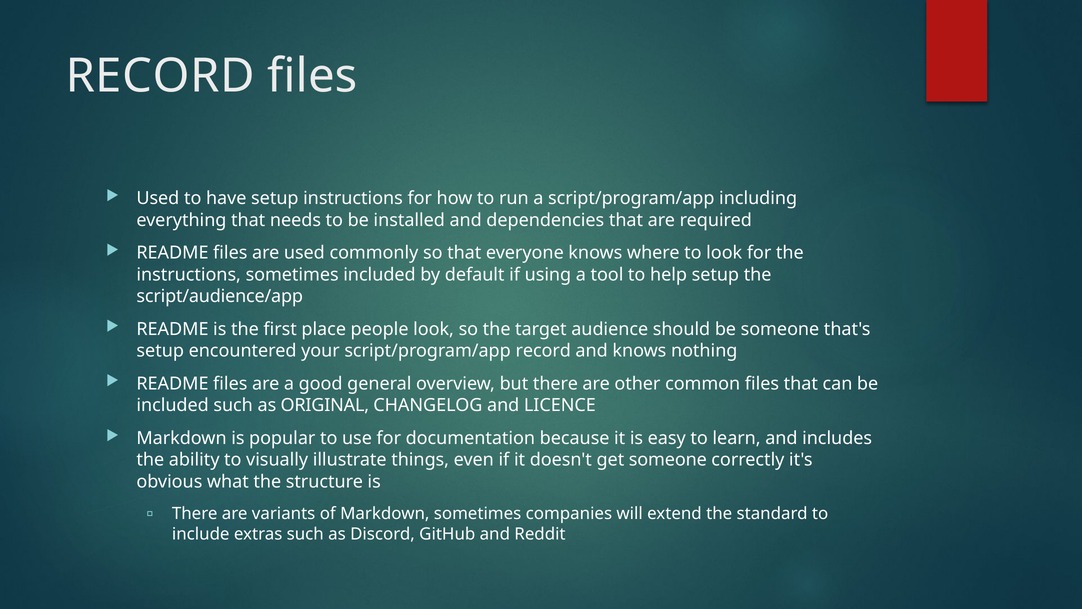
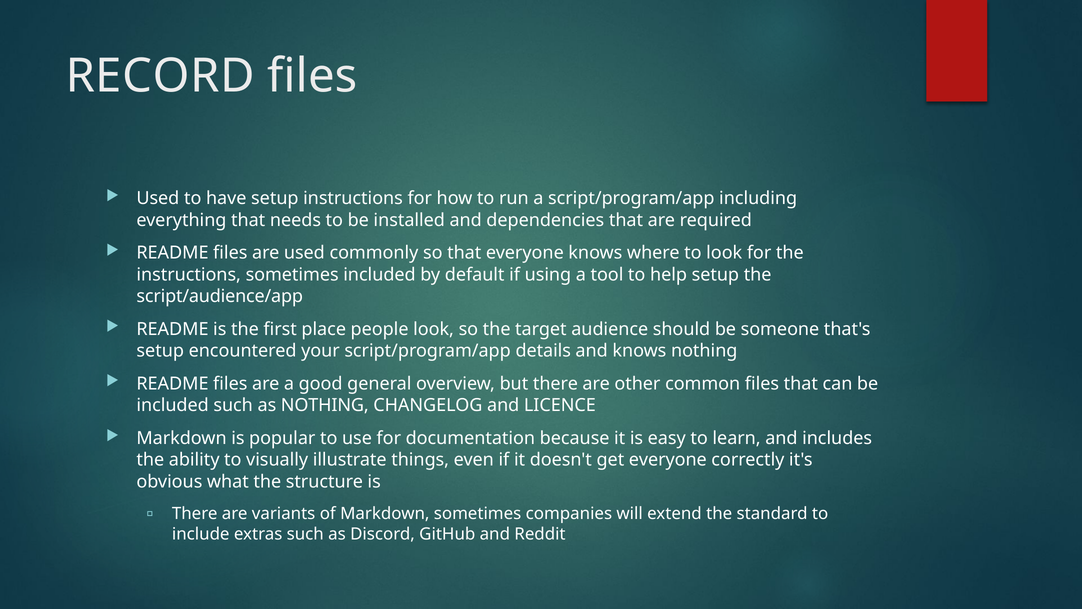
script/program/app record: record -> details
as ORIGINAL: ORIGINAL -> NOTHING
get someone: someone -> everyone
